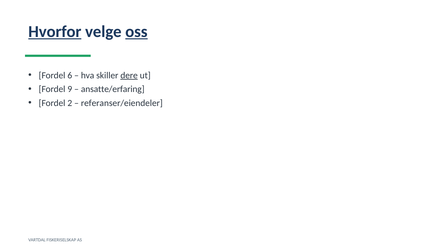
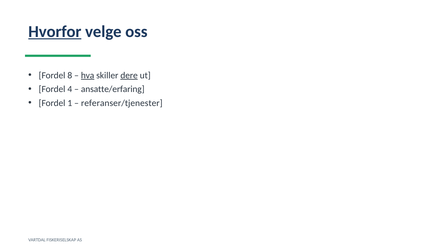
oss underline: present -> none
6: 6 -> 8
hva underline: none -> present
9: 9 -> 4
2: 2 -> 1
referanser/eiendeler: referanser/eiendeler -> referanser/tjenester
